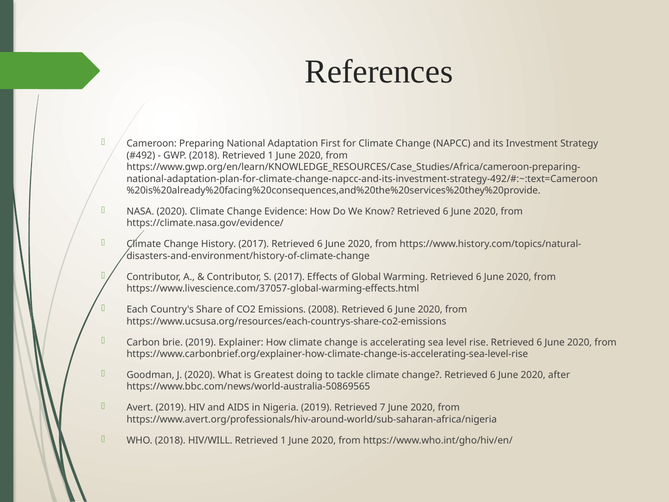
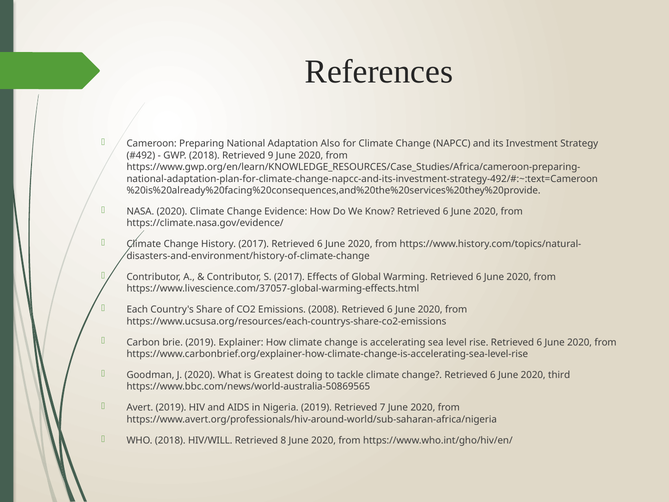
First: First -> Also
2018 Retrieved 1: 1 -> 9
after: after -> third
1 at (283, 440): 1 -> 8
